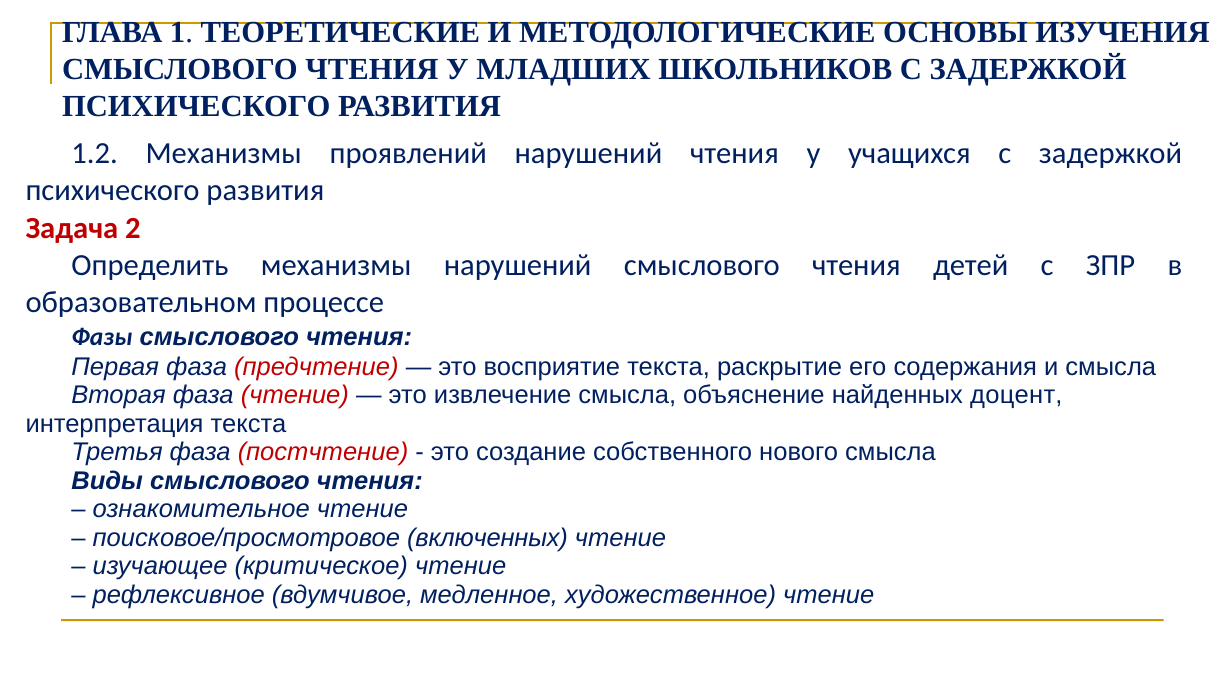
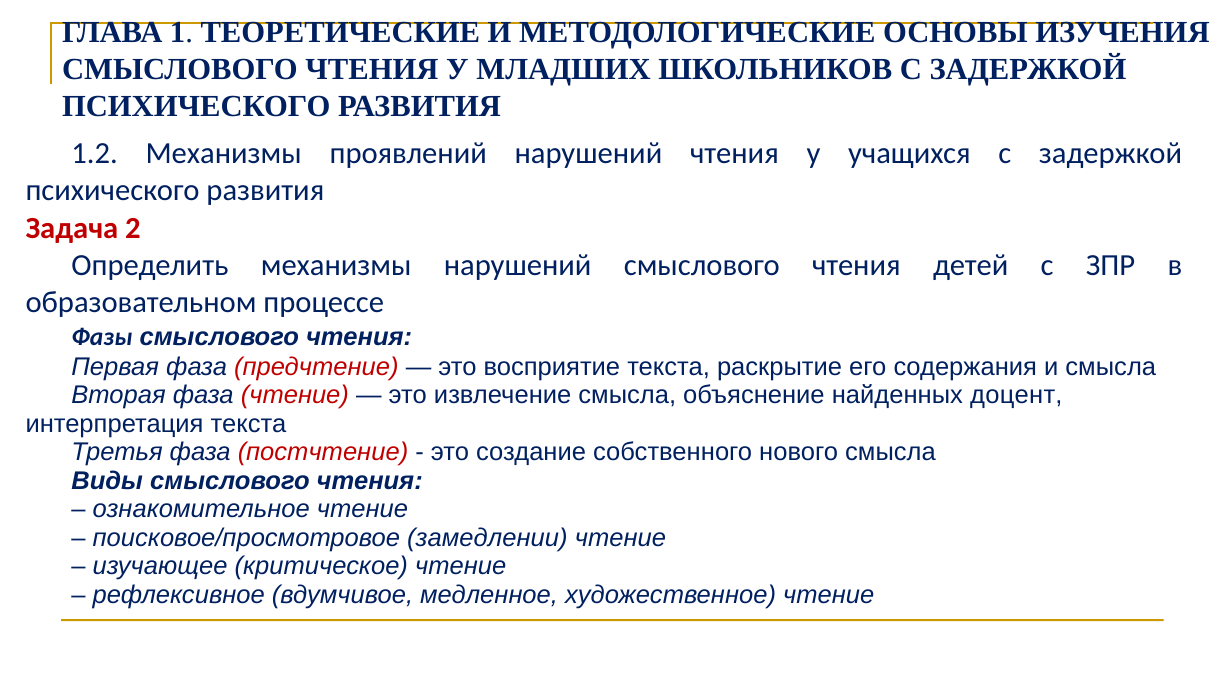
включенных: включенных -> замедлении
